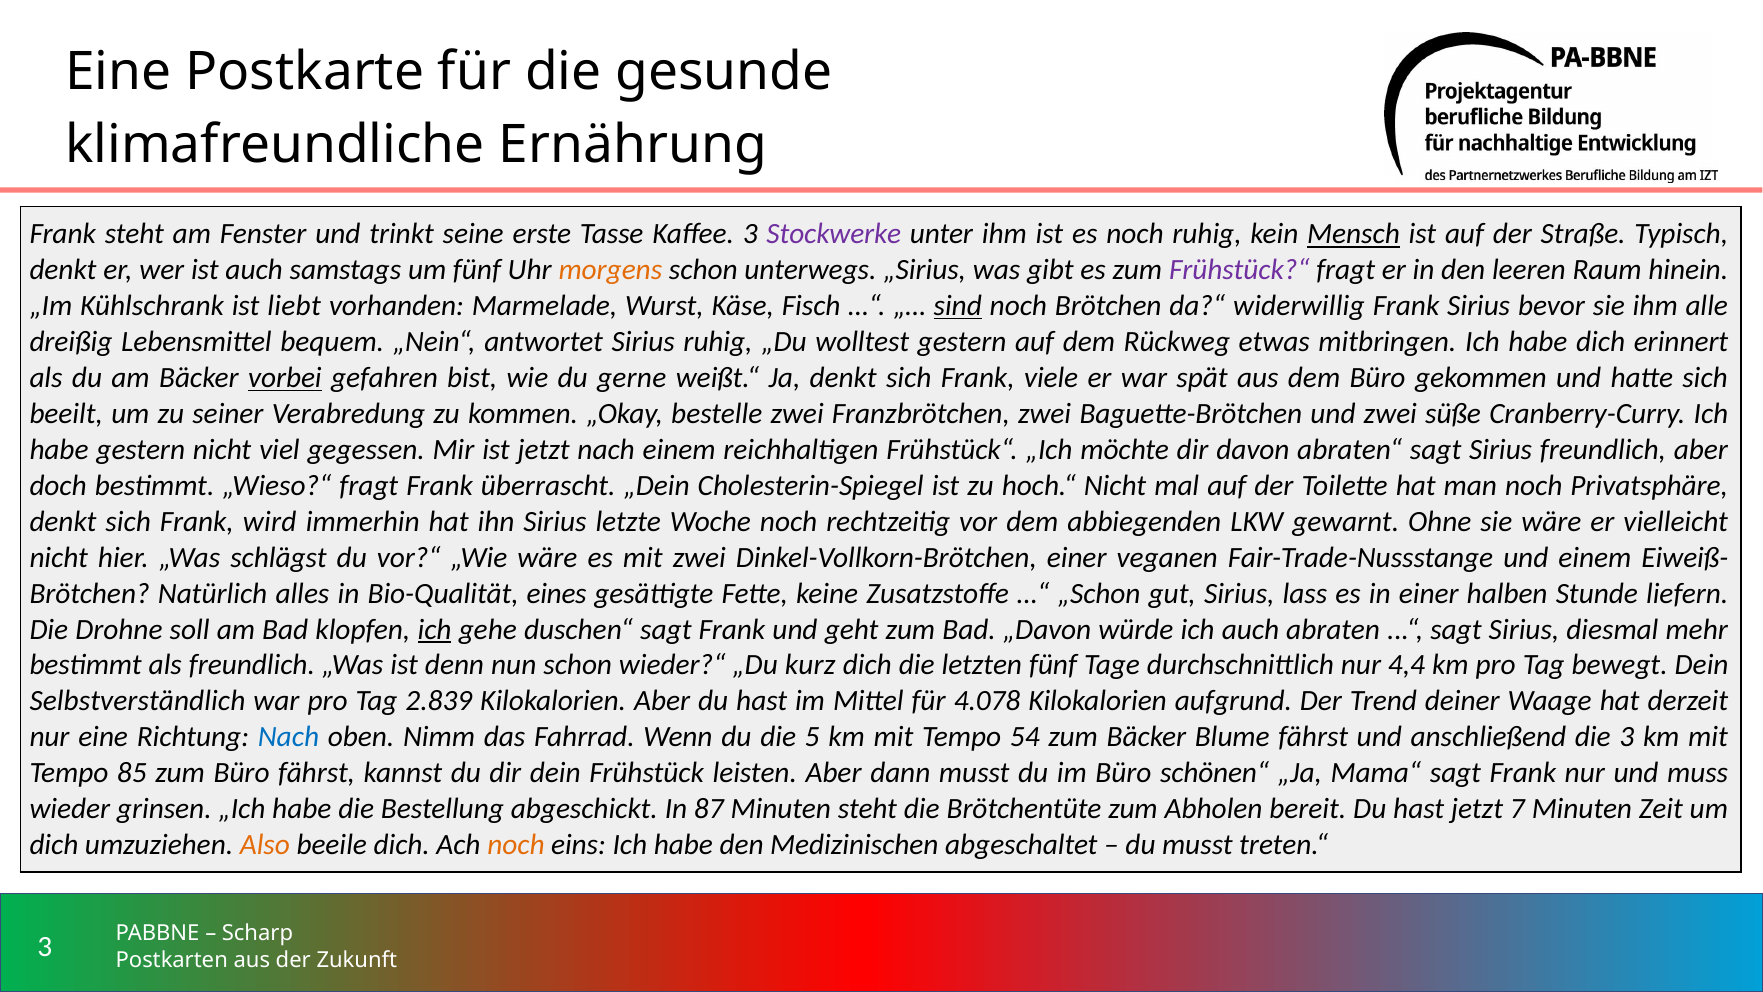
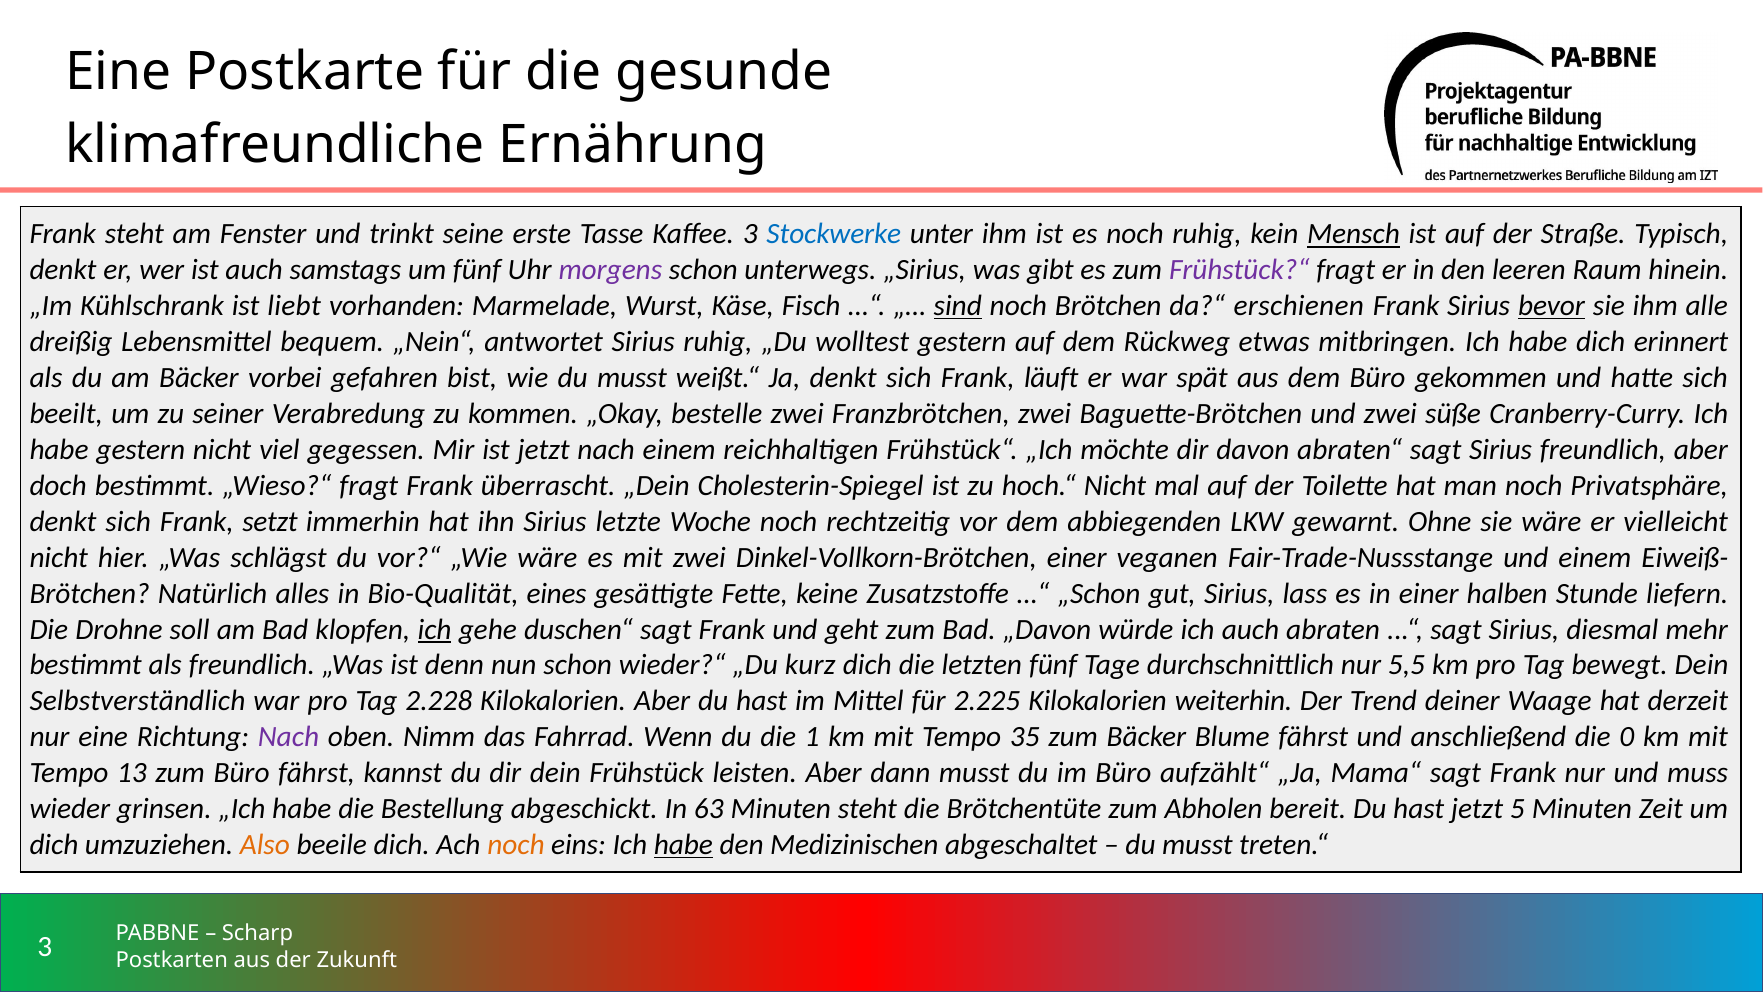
Stockwerke colour: purple -> blue
morgens colour: orange -> purple
widerwillig: widerwillig -> erschienen
bevor underline: none -> present
vorbei underline: present -> none
wie du gerne: gerne -> musst
viele: viele -> läuft
wird: wird -> setzt
4,4: 4,4 -> 5,5
2.839: 2.839 -> 2.228
4.078: 4.078 -> 2.225
aufgrund: aufgrund -> weiterhin
Nach at (288, 737) colour: blue -> purple
5: 5 -> 1
54: 54 -> 35
die 3: 3 -> 0
85: 85 -> 13
schönen“: schönen“ -> aufzählt“
87: 87 -> 63
7: 7 -> 5
habe at (683, 845) underline: none -> present
